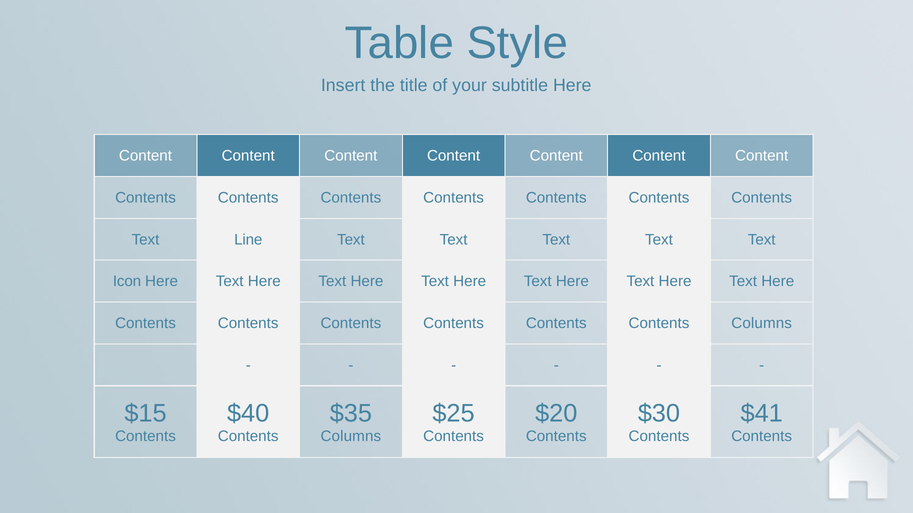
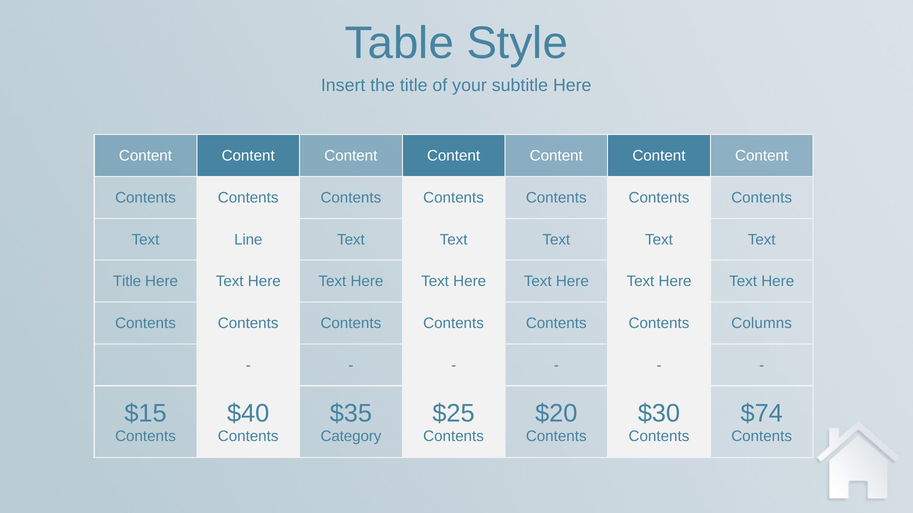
Icon at (127, 282): Icon -> Title
$41: $41 -> $74
Columns at (351, 437): Columns -> Category
